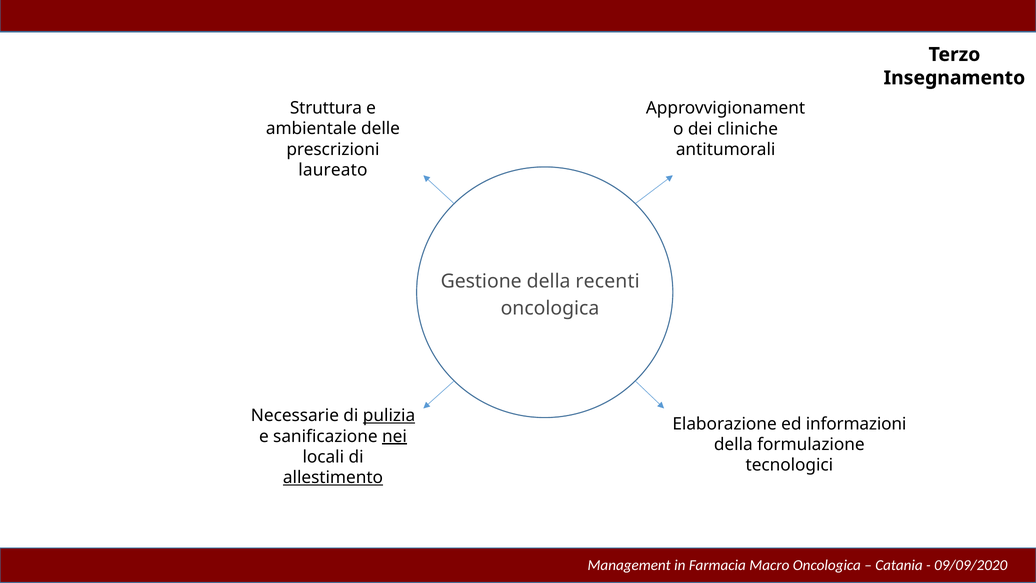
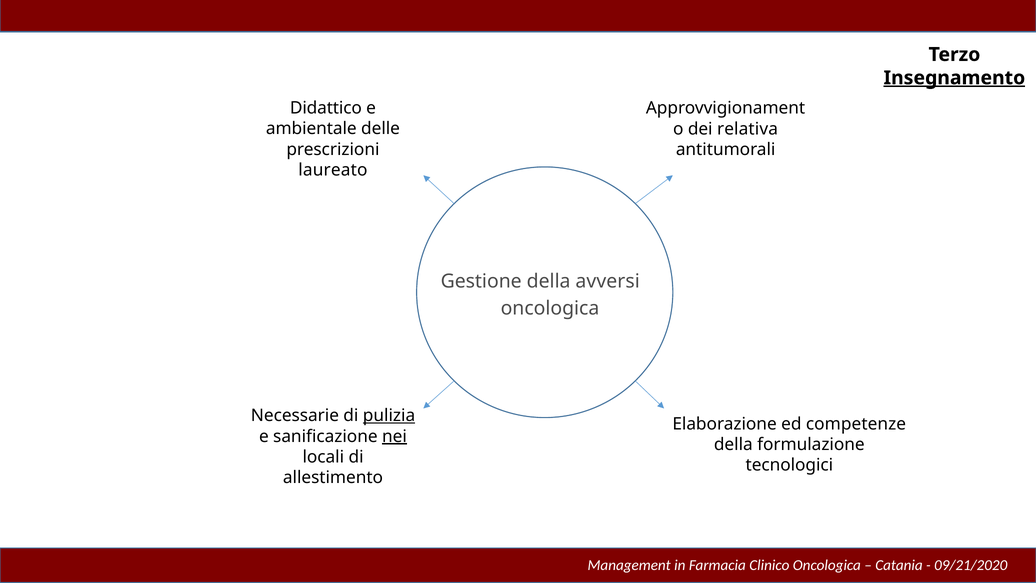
Insegnamento underline: none -> present
Struttura: Struttura -> Didattico
cliniche: cliniche -> relativa
recenti: recenti -> avversi
informazioni: informazioni -> competenze
allestimento underline: present -> none
Macro: Macro -> Clinico
09/09/2020: 09/09/2020 -> 09/21/2020
